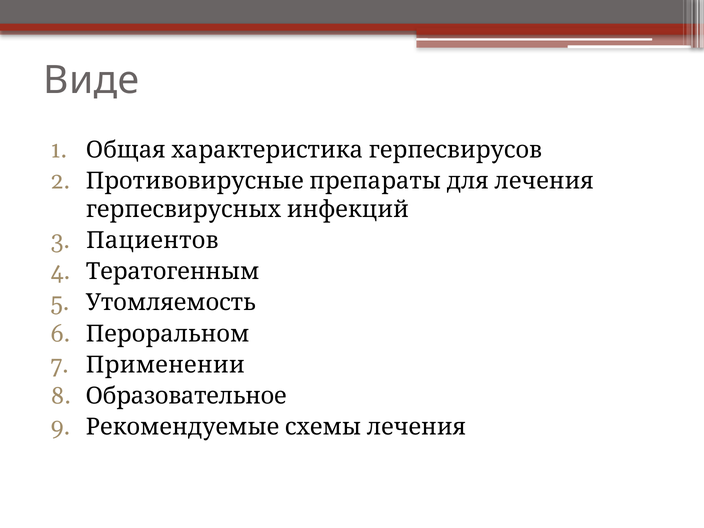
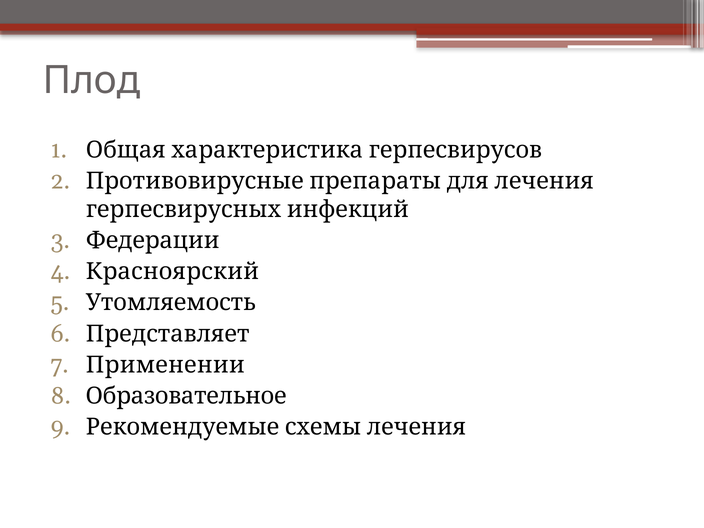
Виде: Виде -> Плод
Пациентов: Пациентов -> Федерации
Тератогенным: Тератогенным -> Красноярский
Пероральном: Пероральном -> Представляет
